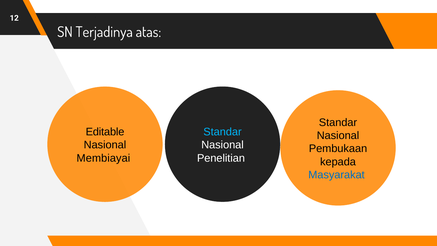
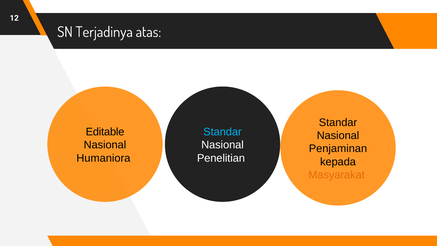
Pembukaan: Pembukaan -> Penjaminan
Membiayai: Membiayai -> Humaniora
Masyarakat colour: blue -> orange
